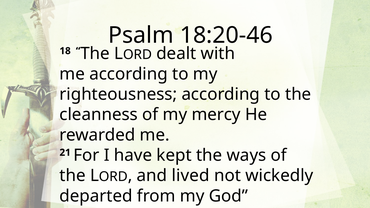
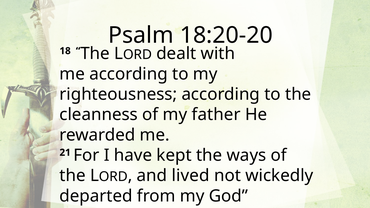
18:20-46: 18:20-46 -> 18:20-20
mercy: mercy -> father
